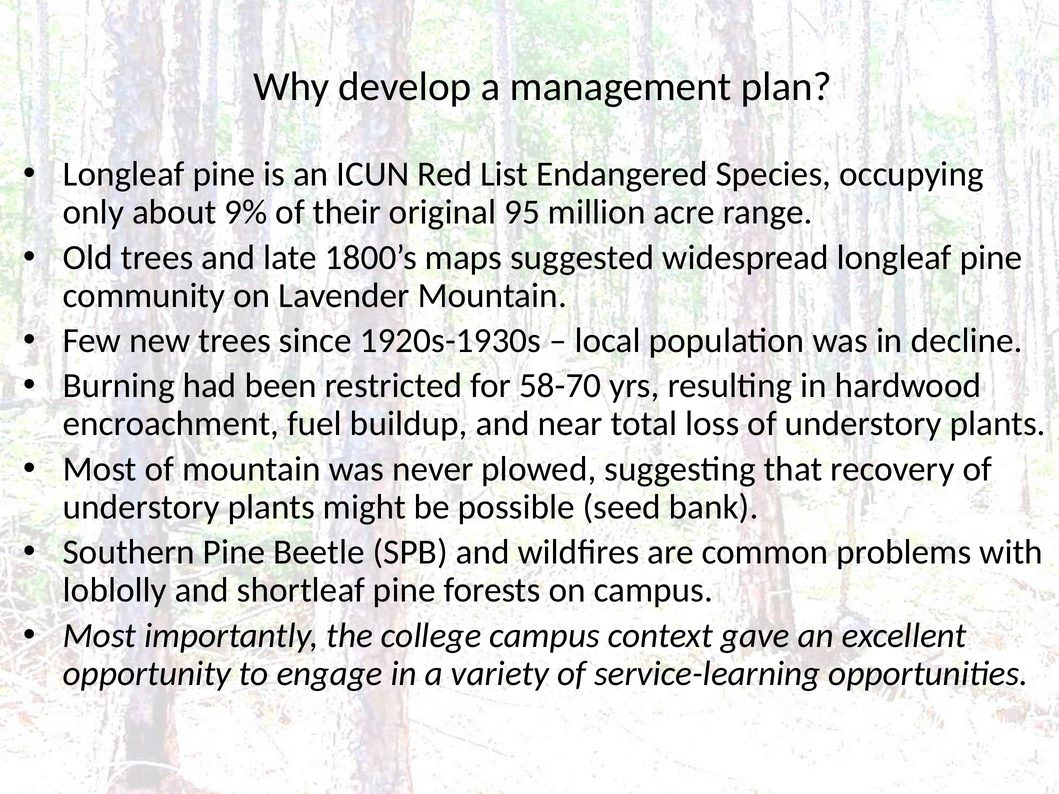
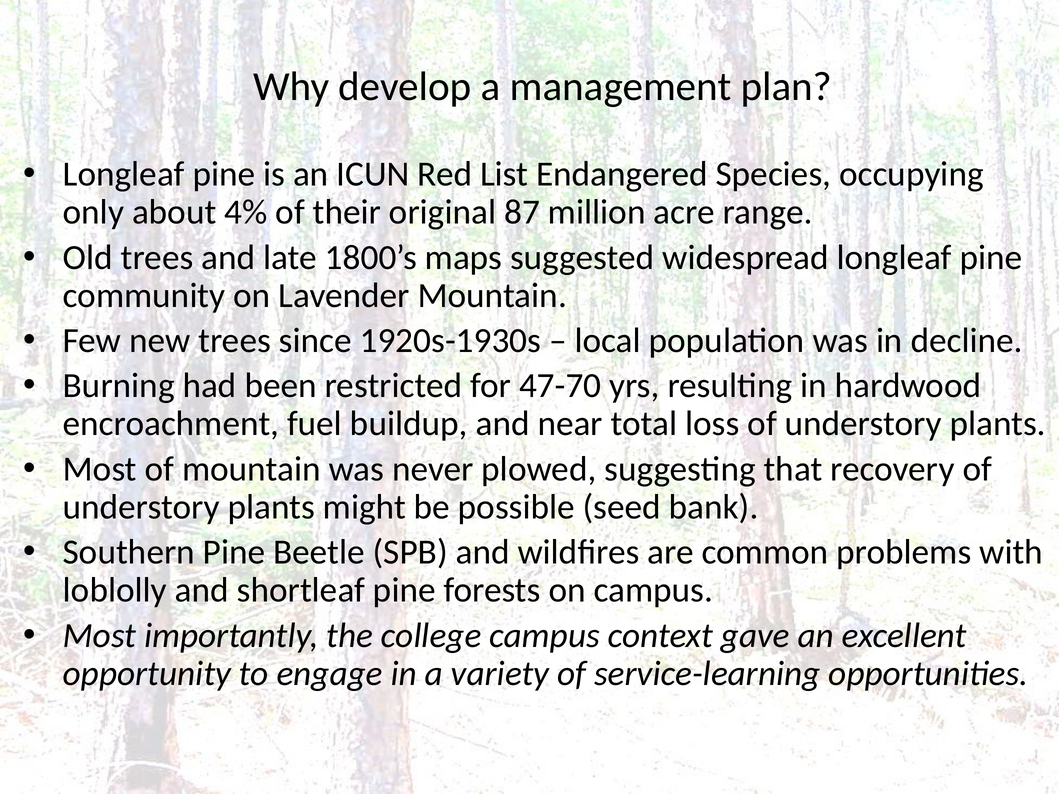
9%: 9% -> 4%
95: 95 -> 87
58-70: 58-70 -> 47-70
